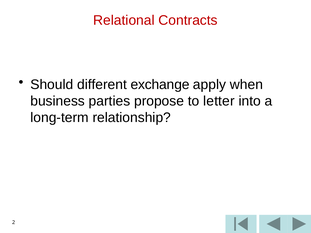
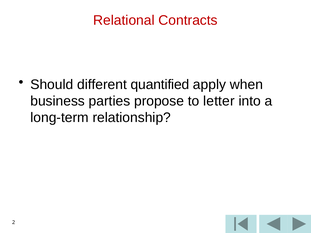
exchange: exchange -> quantified
